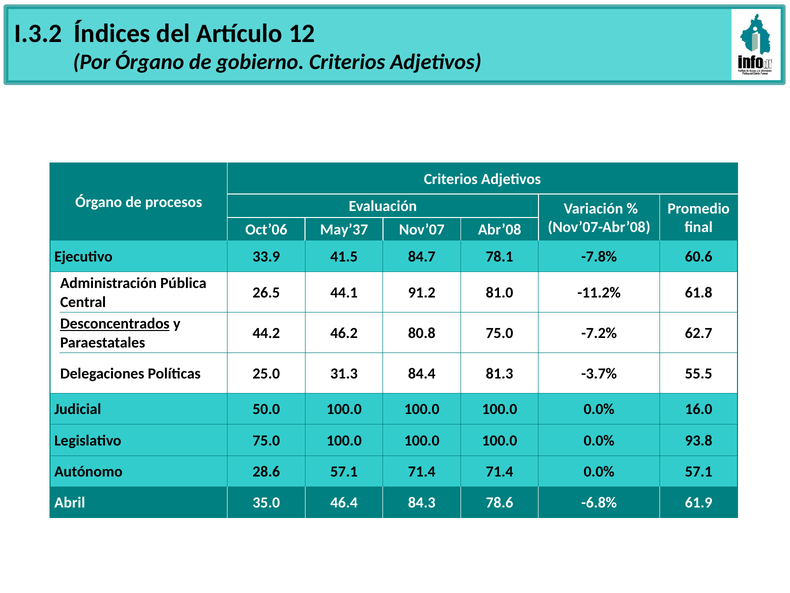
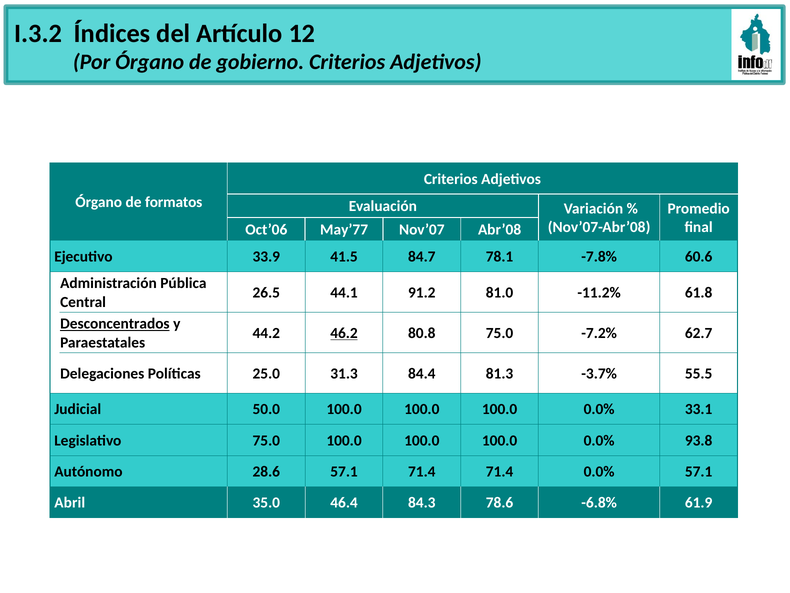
procesos: procesos -> formatos
May’37: May’37 -> May’77
46.2 underline: none -> present
16.0: 16.0 -> 33.1
